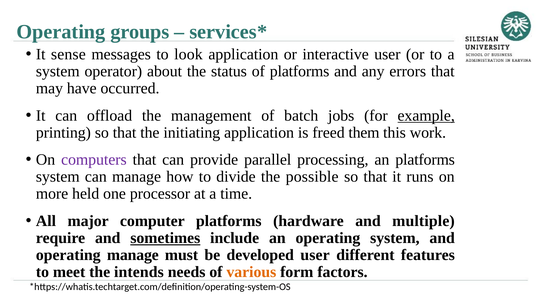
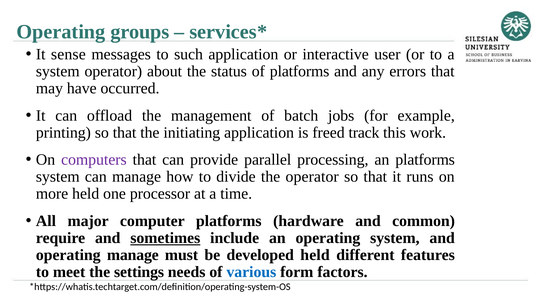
look: look -> such
example underline: present -> none
them: them -> track
the possible: possible -> operator
multiple: multiple -> common
developed user: user -> held
intends: intends -> settings
various colour: orange -> blue
